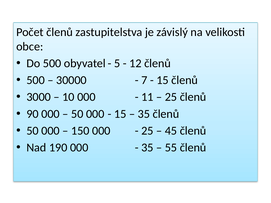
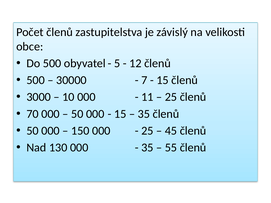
90: 90 -> 70
190: 190 -> 130
